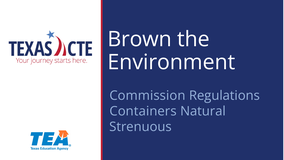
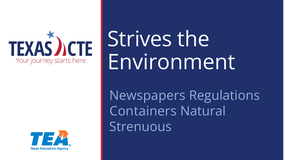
Brown: Brown -> Strives
Commission: Commission -> Newspapers
